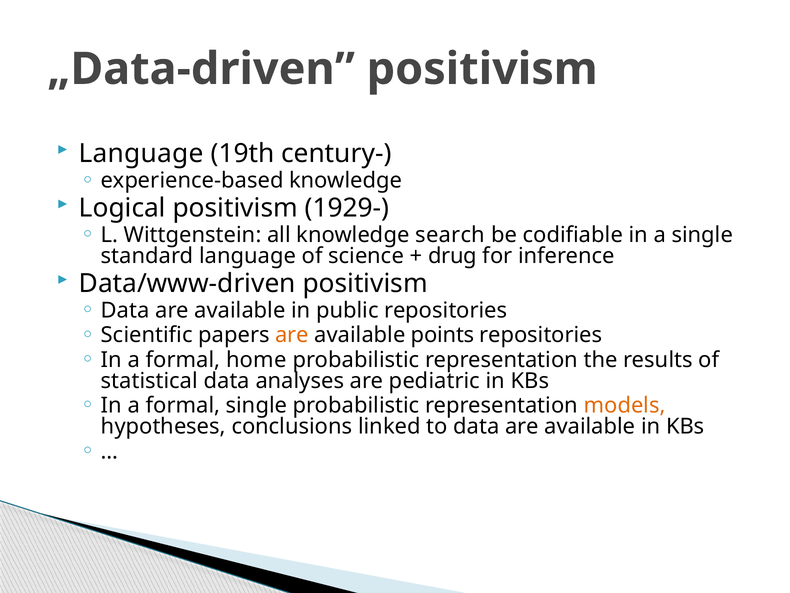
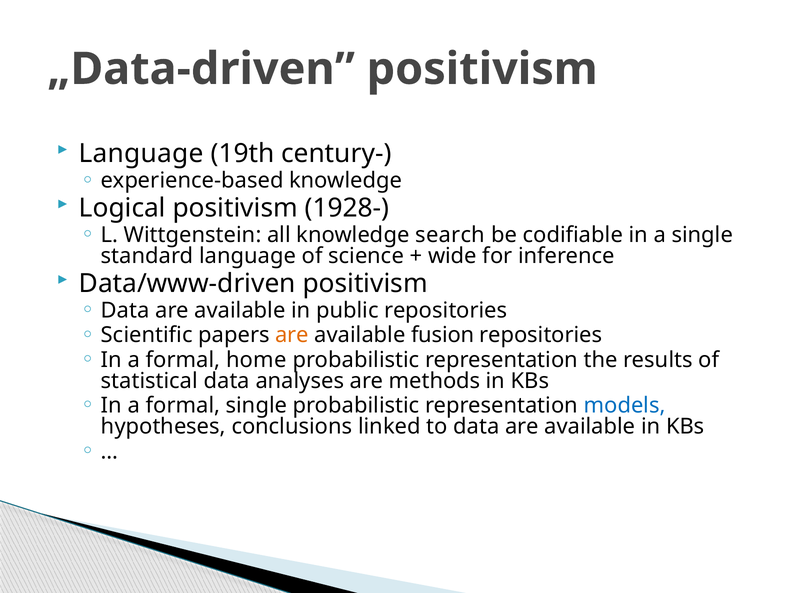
1929-: 1929- -> 1928-
drug: drug -> wide
points: points -> fusion
pediatric: pediatric -> methods
models colour: orange -> blue
